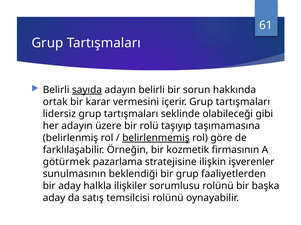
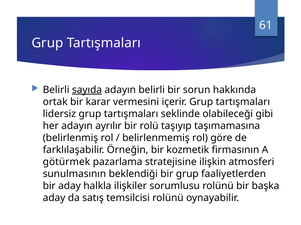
üzere: üzere -> ayrılır
belirlenmemiş underline: present -> none
işverenler: işverenler -> atmosferi
